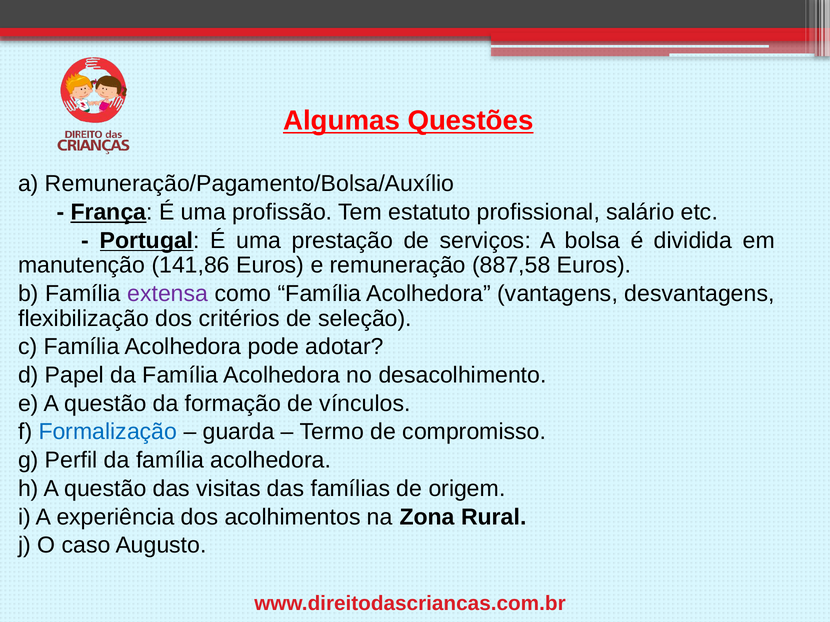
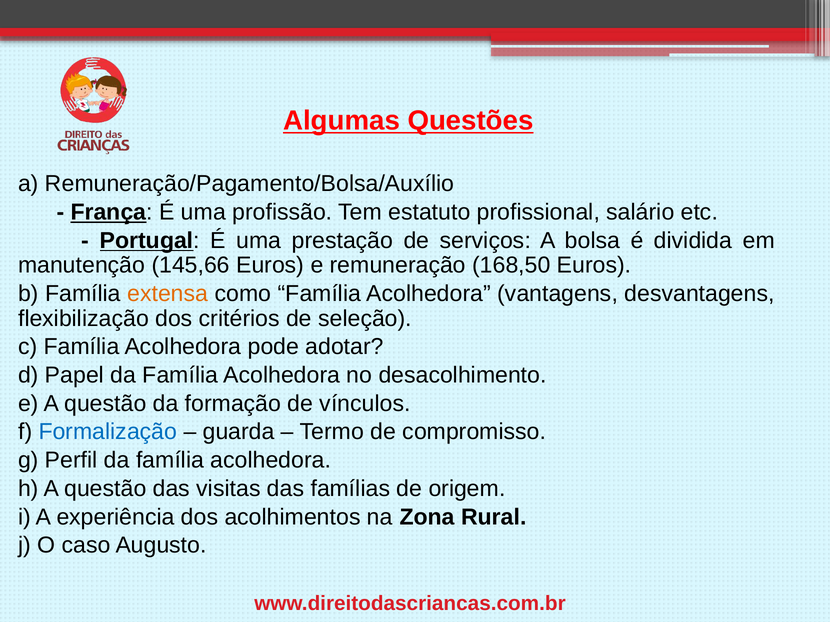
141,86: 141,86 -> 145,66
887,58: 887,58 -> 168,50
extensa colour: purple -> orange
